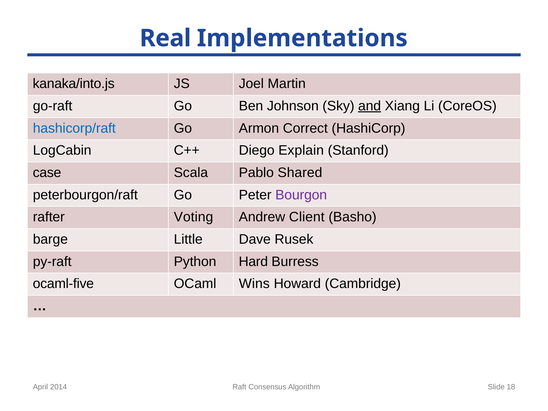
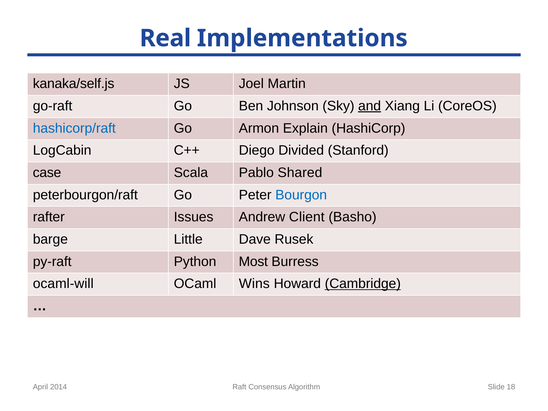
kanaka/into.js: kanaka/into.js -> kanaka/self.js
Correct: Correct -> Explain
Explain: Explain -> Divided
Bourgon colour: purple -> blue
Voting: Voting -> Issues
Hard: Hard -> Most
ocaml-five: ocaml-five -> ocaml-will
Cambridge underline: none -> present
